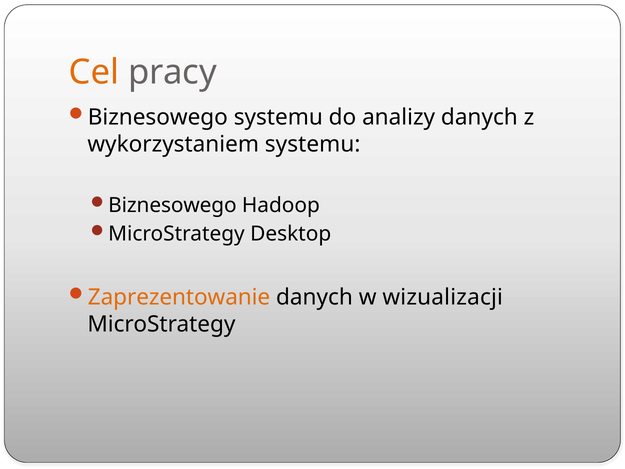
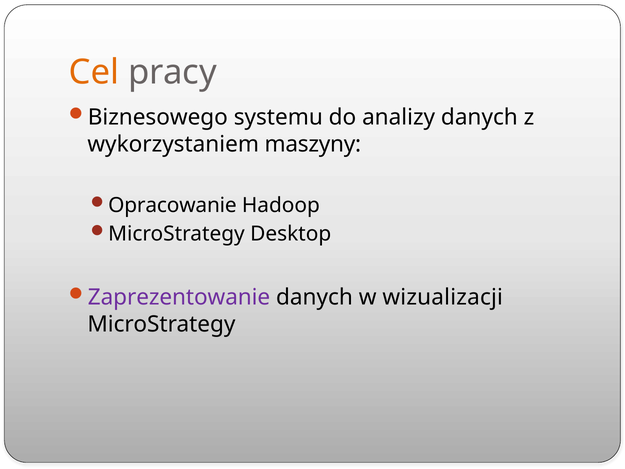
wykorzystaniem systemu: systemu -> maszyny
Biznesowego at (172, 205): Biznesowego -> Opracowanie
Zaprezentowanie colour: orange -> purple
